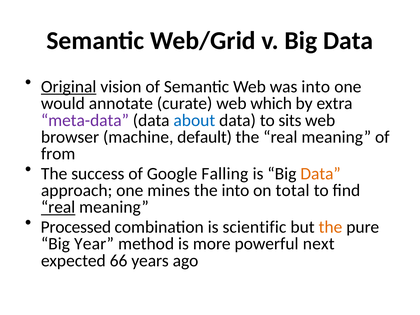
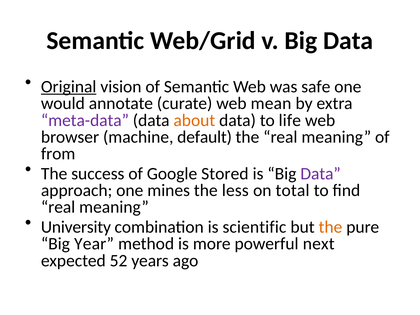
was into: into -> safe
which: which -> mean
about colour: blue -> orange
sits: sits -> life
Falling: Falling -> Stored
Data at (321, 174) colour: orange -> purple
the into: into -> less
real at (58, 207) underline: present -> none
Processed: Processed -> University
66: 66 -> 52
